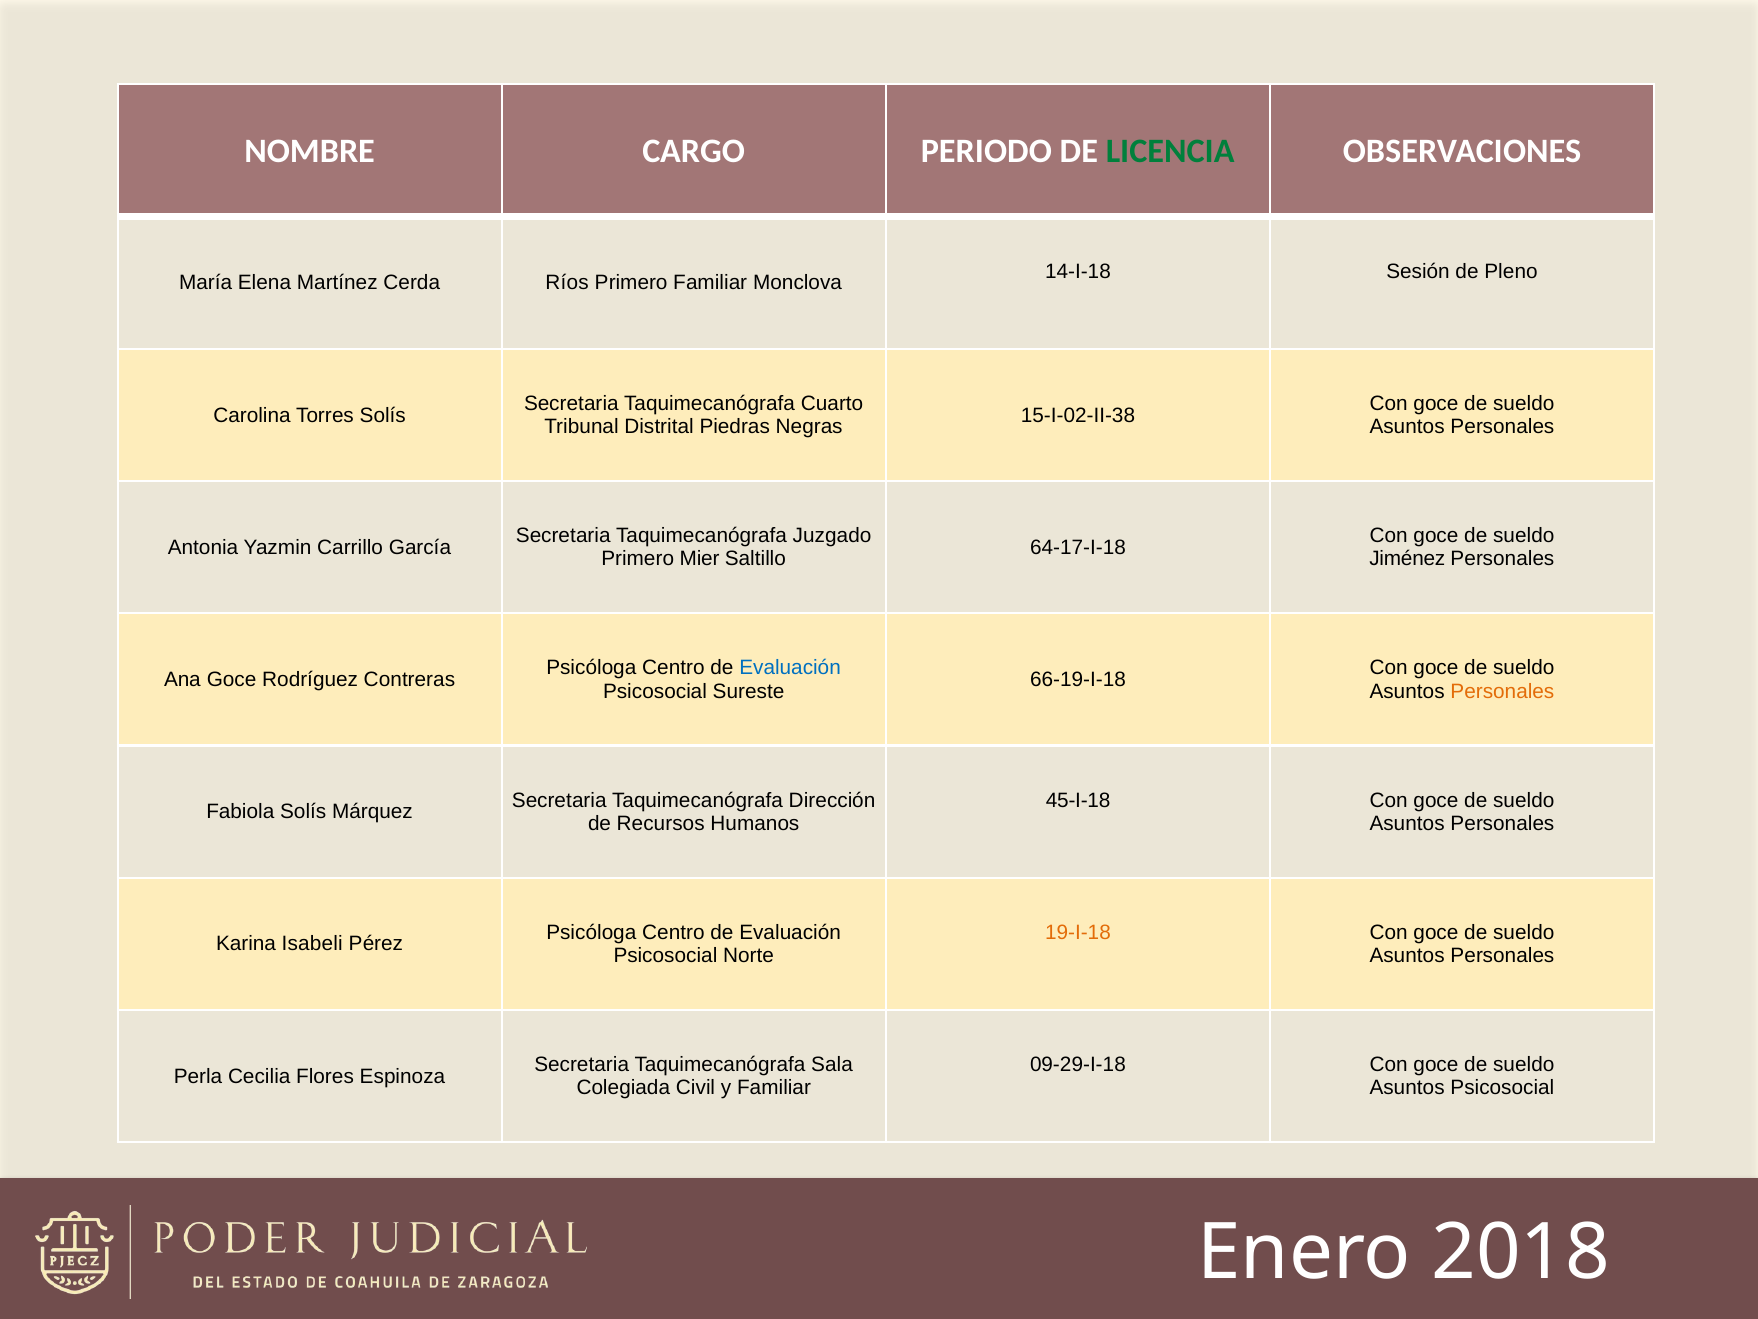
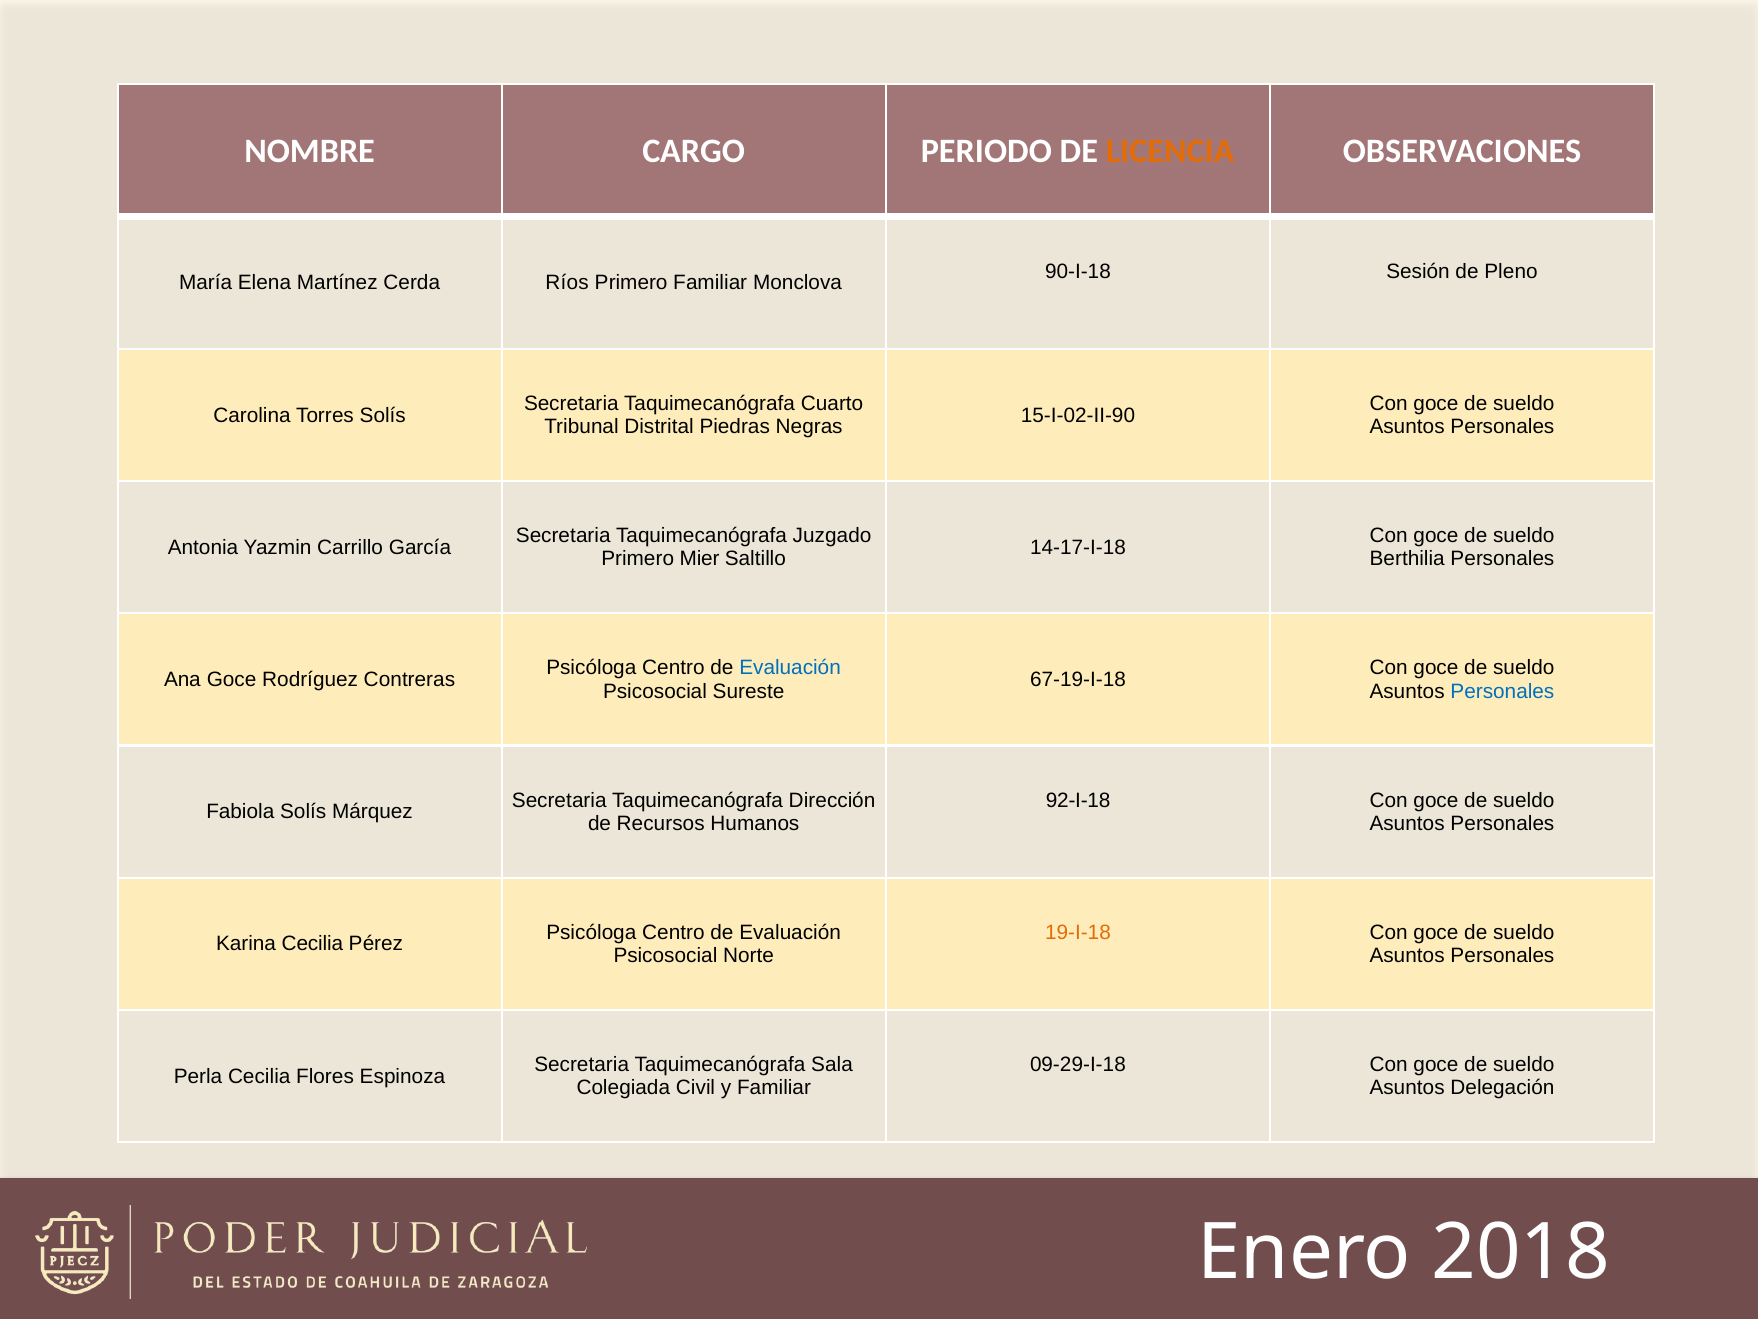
LICENCIA colour: green -> orange
14-I-18: 14-I-18 -> 90-I-18
15-I-02-II-38: 15-I-02-II-38 -> 15-I-02-II-90
64-17-I-18: 64-17-I-18 -> 14-17-I-18
Jiménez: Jiménez -> Berthilia
66-19-I-18: 66-19-I-18 -> 67-19-I-18
Personales at (1502, 691) colour: orange -> blue
45-I-18: 45-I-18 -> 92-I-18
Karina Isabeli: Isabeli -> Cecilia
Asuntos Psicosocial: Psicosocial -> Delegación
